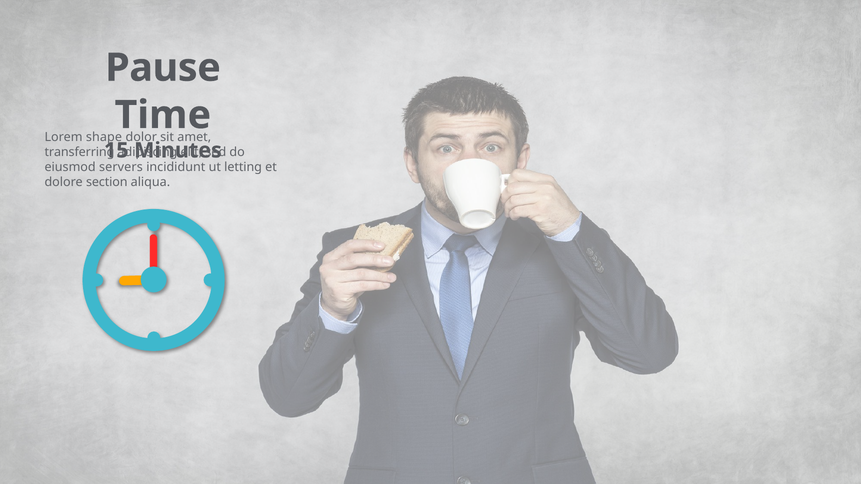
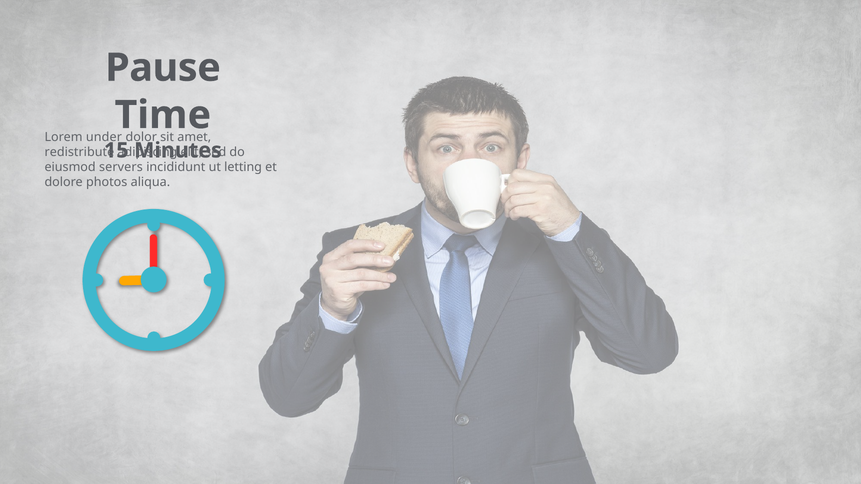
shape: shape -> under
transferring: transferring -> redistribute
section: section -> photos
